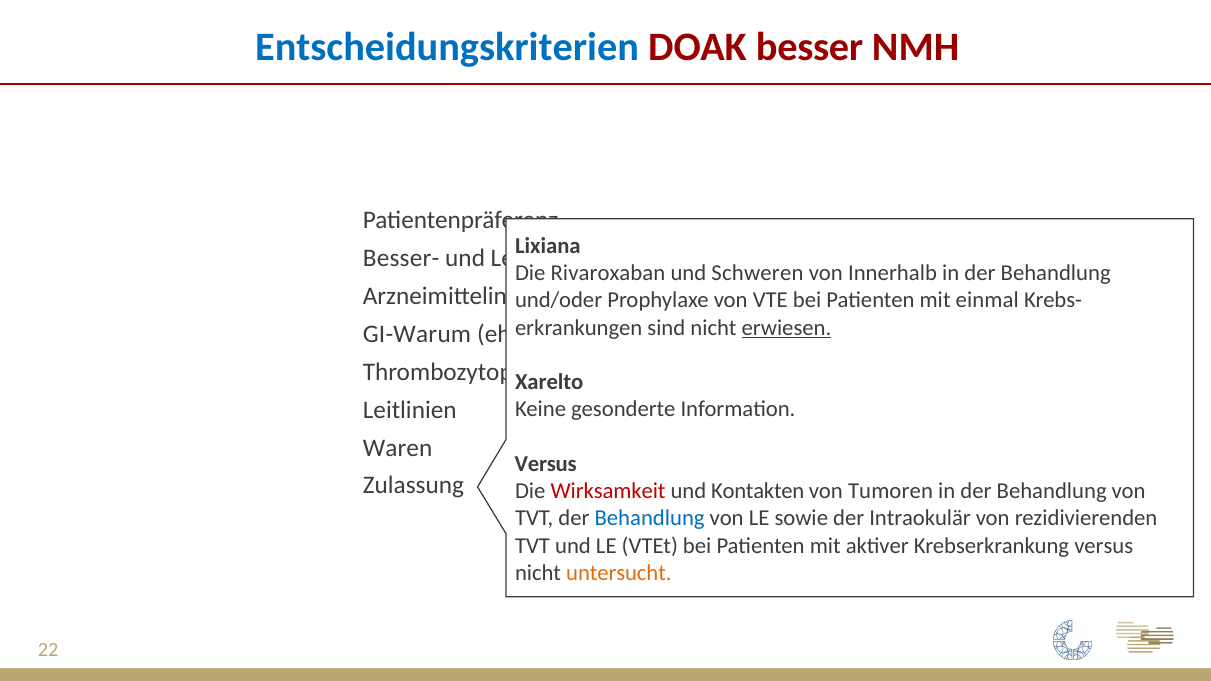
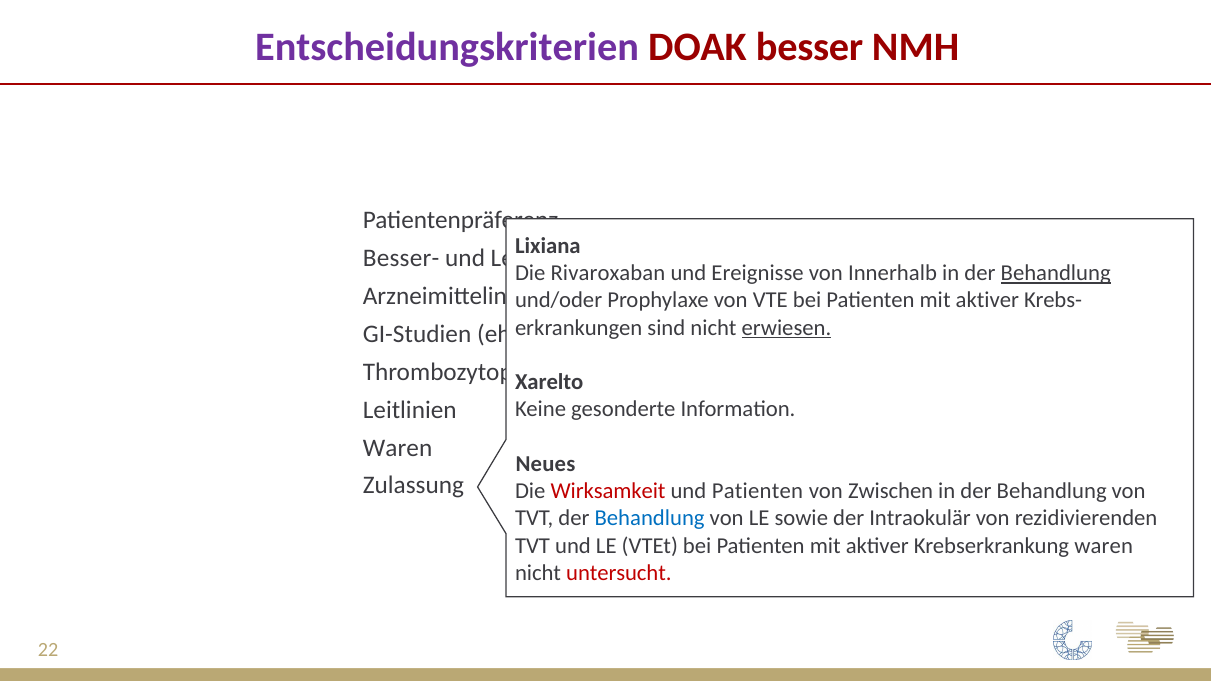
Entscheidungskriterien colour: blue -> purple
Schweren: Schweren -> Ereignisse
Behandlung at (1056, 273) underline: none -> present
einmal at (987, 301): einmal -> aktiver
GI-Warum: GI-Warum -> GI-Studien
Versus at (546, 464): Versus -> Neues
und Kontakten: Kontakten -> Patienten
Tumoren: Tumoren -> Zwischen
Krebserkrankung versus: versus -> waren
untersucht colour: orange -> red
